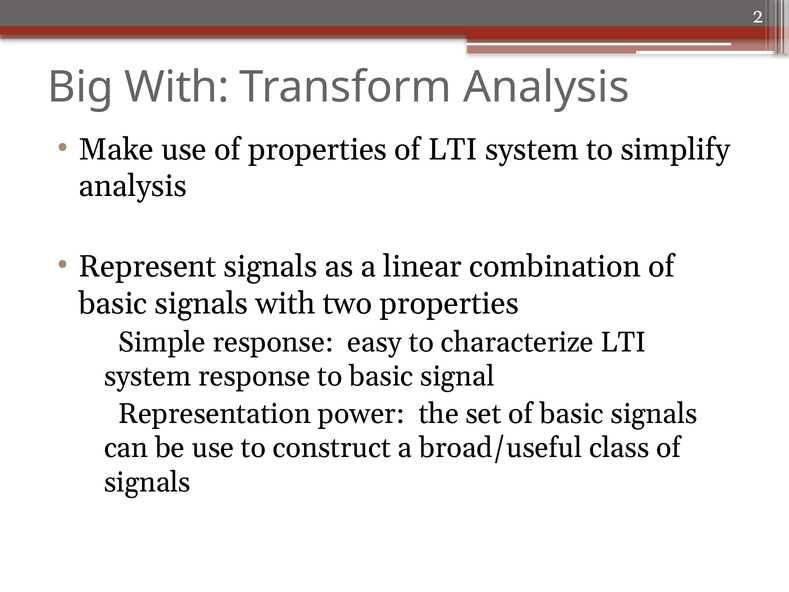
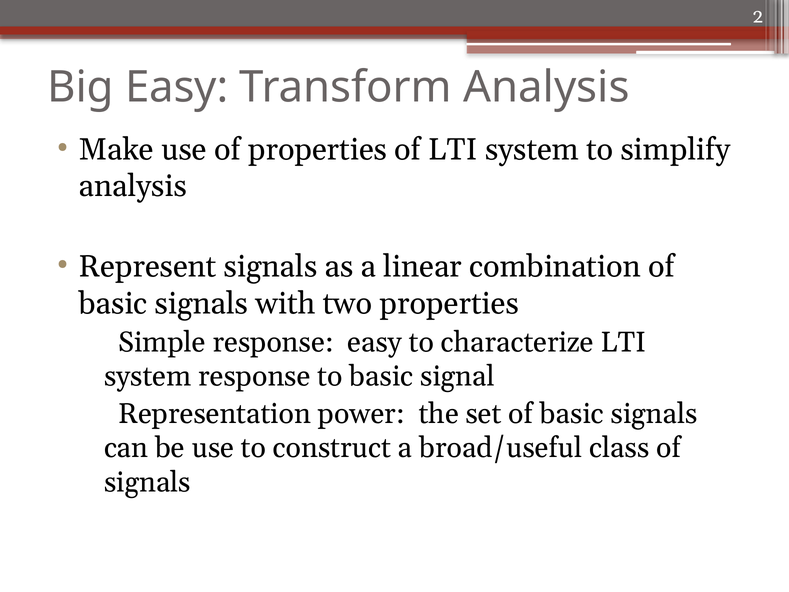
Big With: With -> Easy
